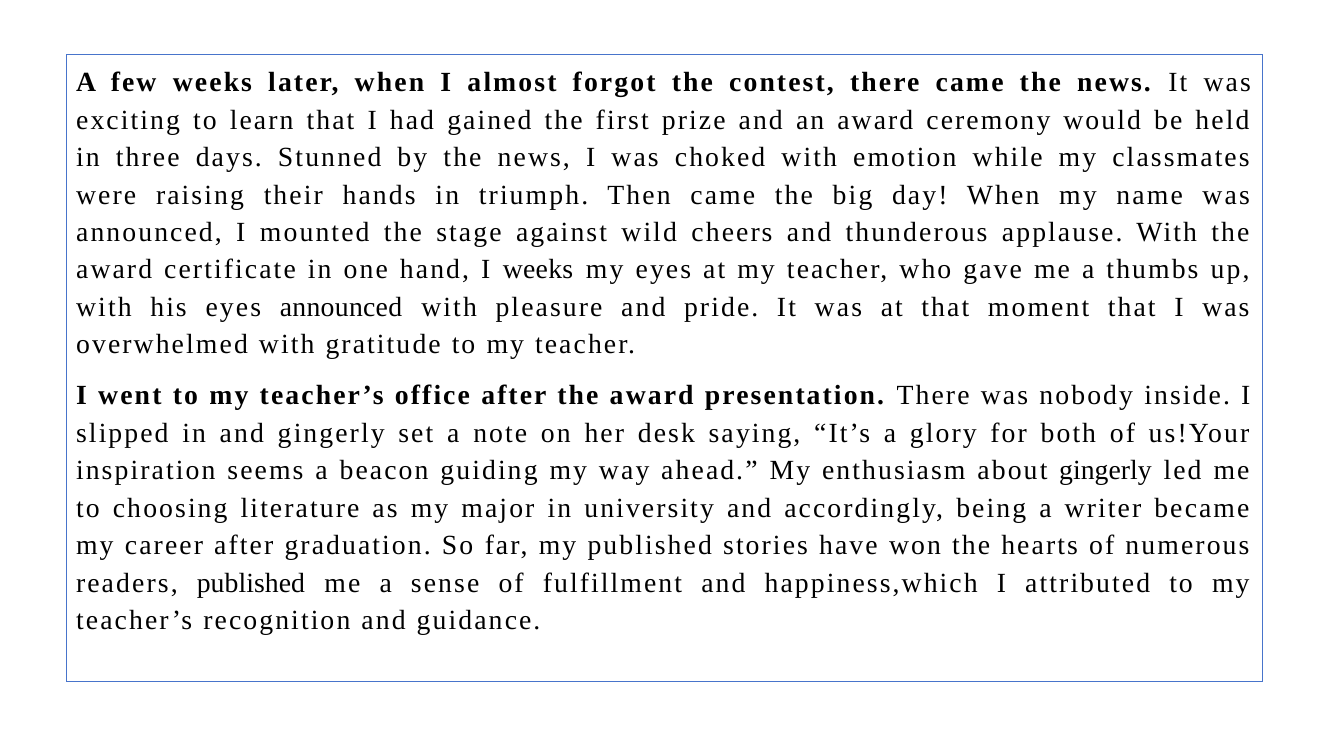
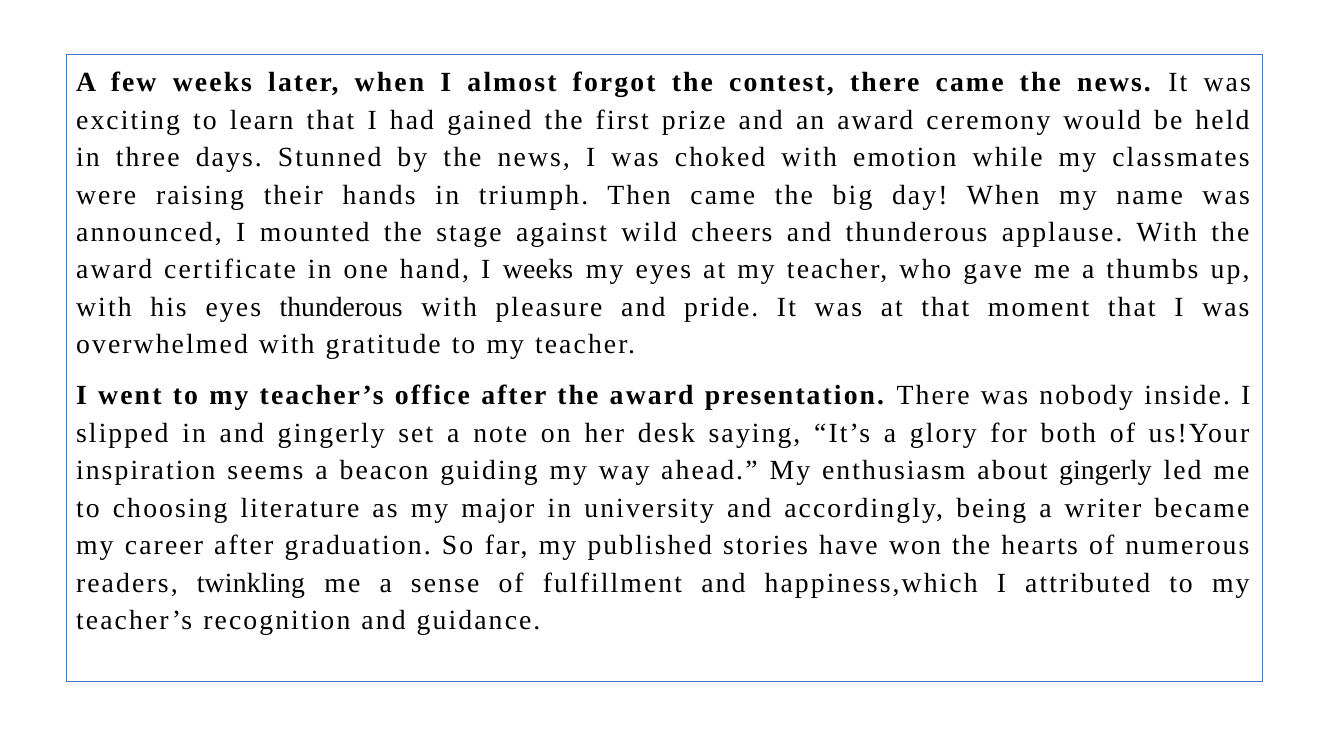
eyes announced: announced -> thunderous
readers published: published -> twinkling
